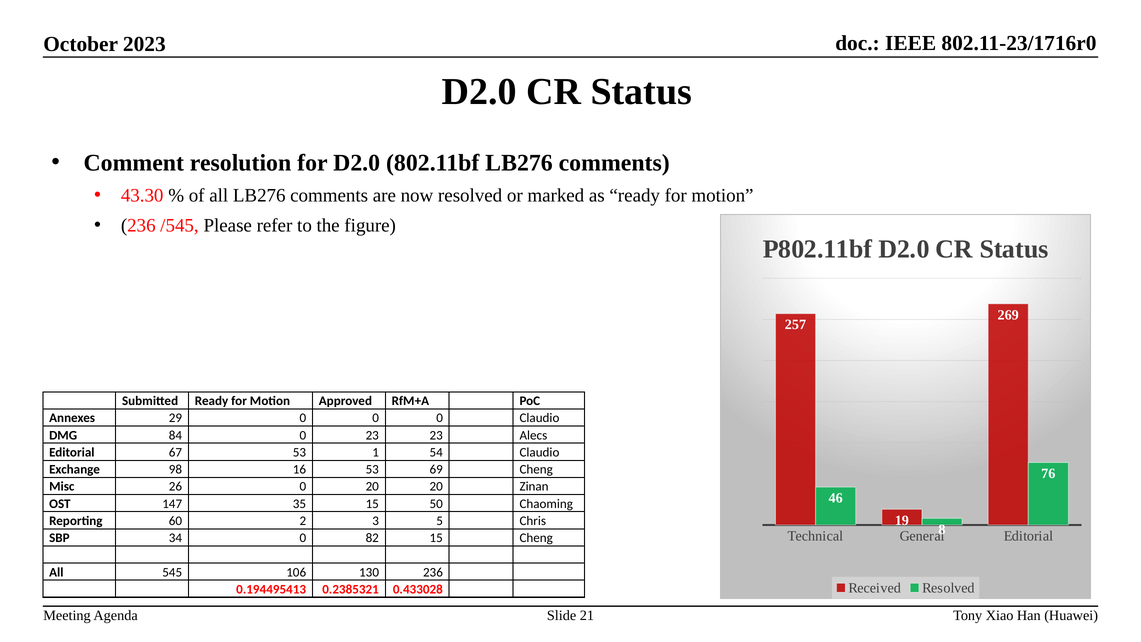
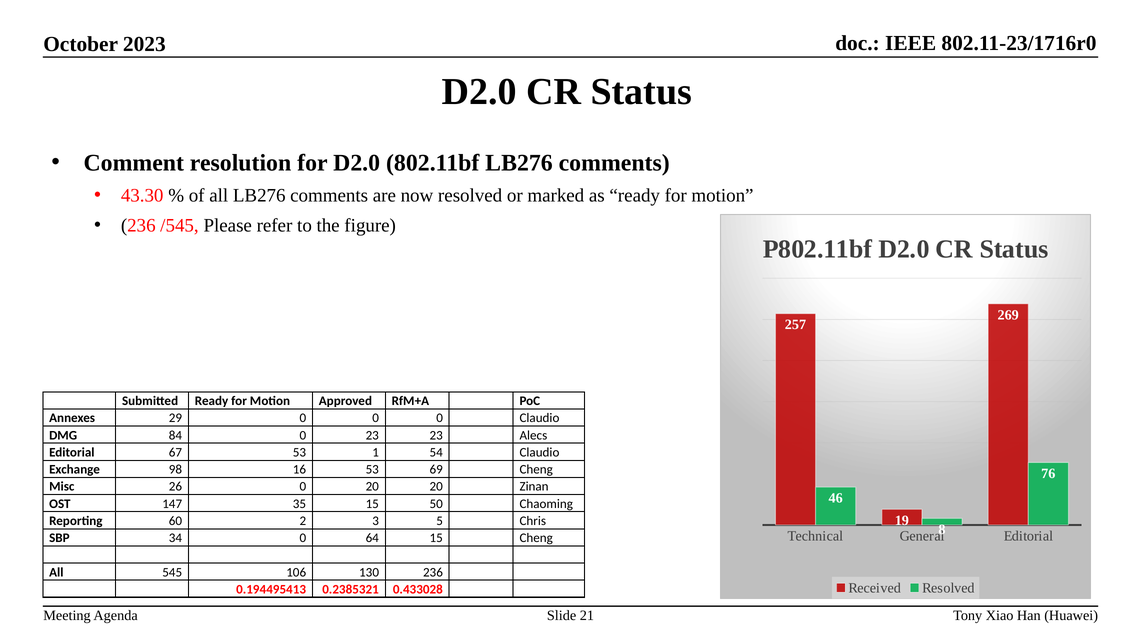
82: 82 -> 64
